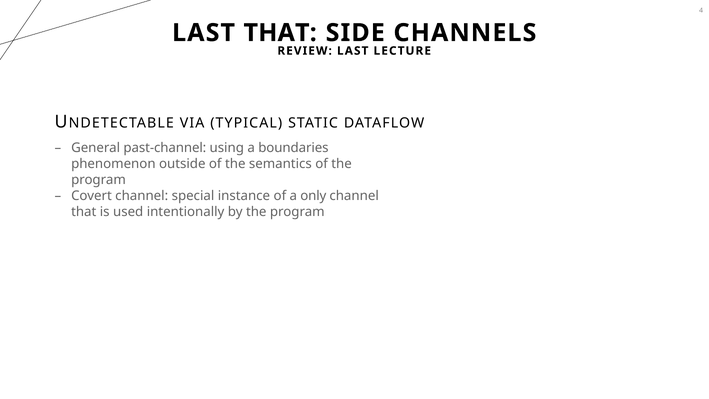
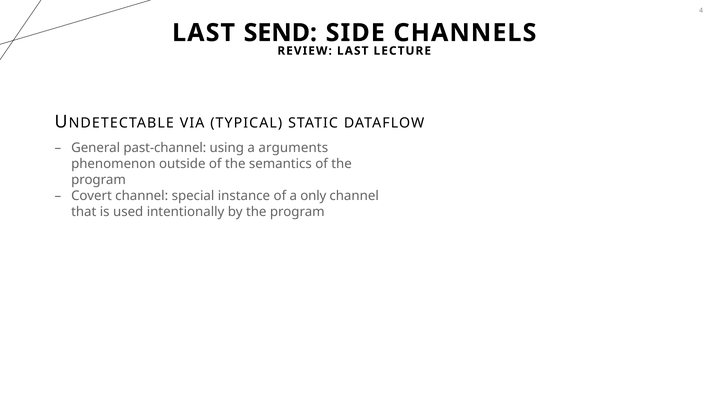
LAST THAT: THAT -> SEND
boundaries: boundaries -> arguments
